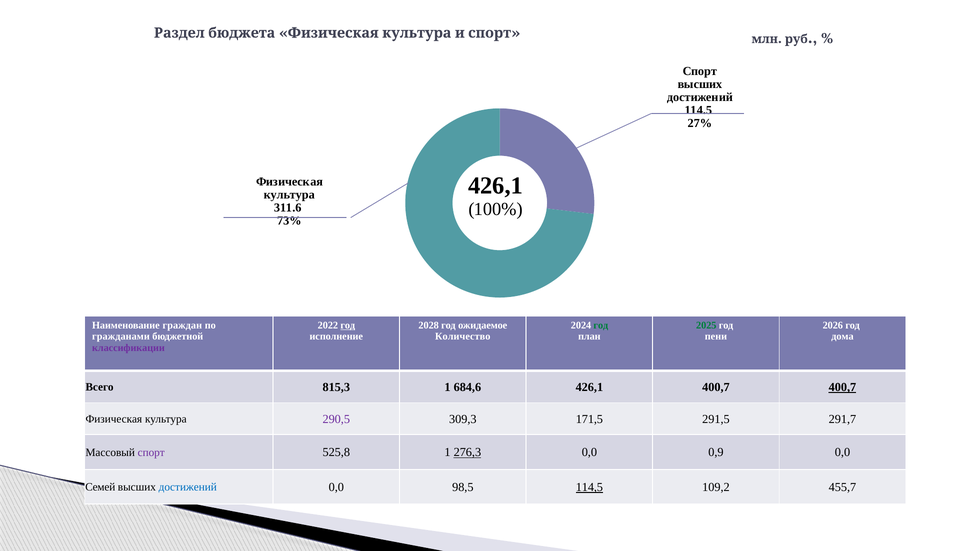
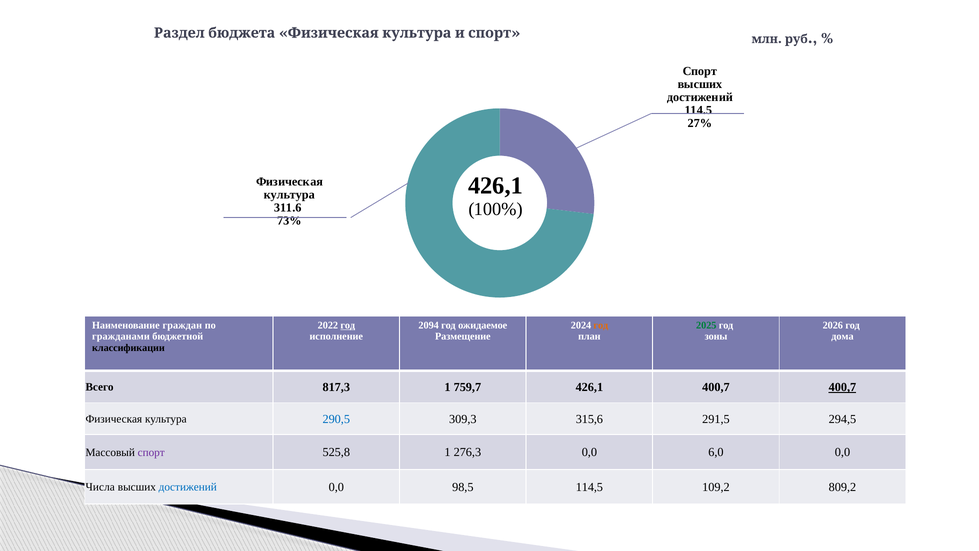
2028: 2028 -> 2094
год at (601, 325) colour: green -> orange
Количество: Количество -> Размещение
пени: пени -> зоны
классификации colour: purple -> black
815,3: 815,3 -> 817,3
684,6: 684,6 -> 759,7
290,5 colour: purple -> blue
171,5: 171,5 -> 315,6
291,7: 291,7 -> 294,5
276,3 underline: present -> none
0,9: 0,9 -> 6,0
Семей: Семей -> Числа
114,5 underline: present -> none
455,7: 455,7 -> 809,2
